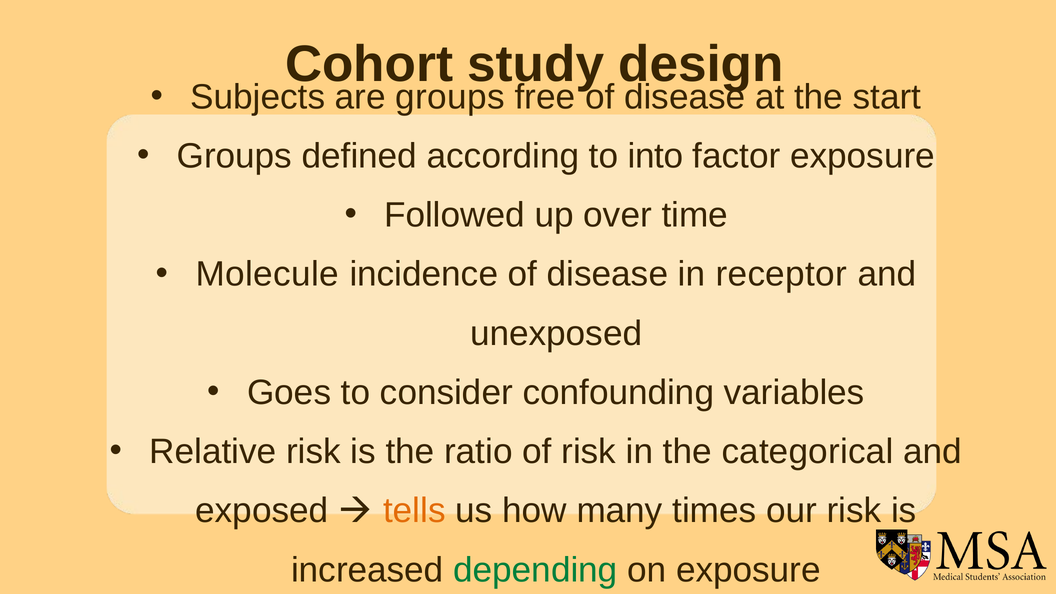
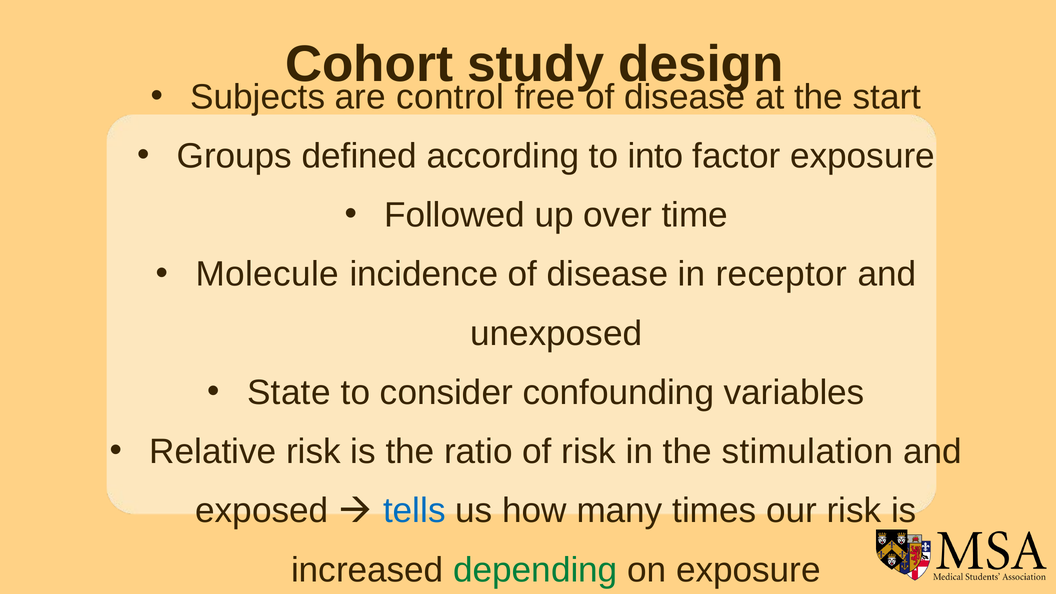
are groups: groups -> control
Goes: Goes -> State
categorical: categorical -> stimulation
tells colour: orange -> blue
